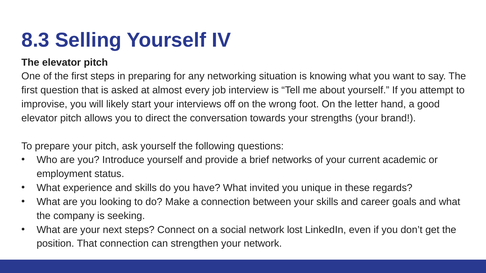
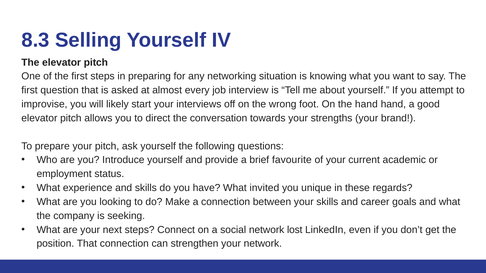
the letter: letter -> hand
networks: networks -> favourite
